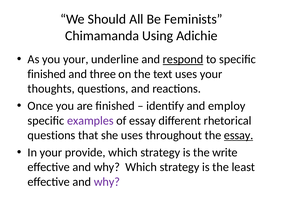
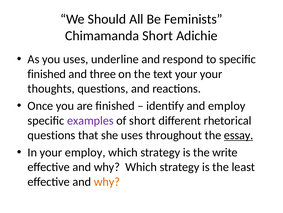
Chimamanda Using: Using -> Short
you your: your -> uses
respond underline: present -> none
text uses: uses -> your
of essay: essay -> short
your provide: provide -> employ
why at (107, 181) colour: purple -> orange
